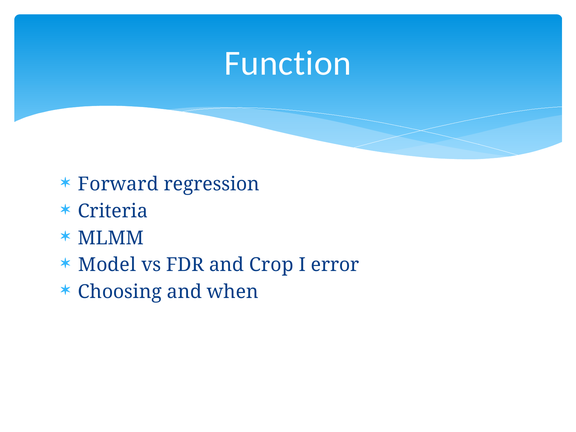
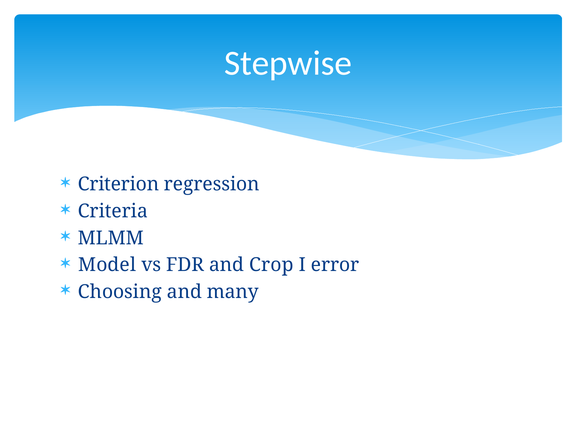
Function: Function -> Stepwise
Forward: Forward -> Criterion
when: when -> many
